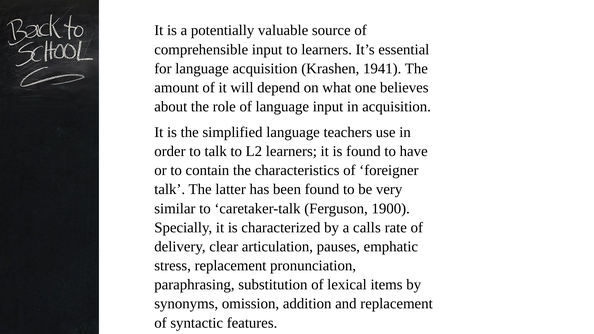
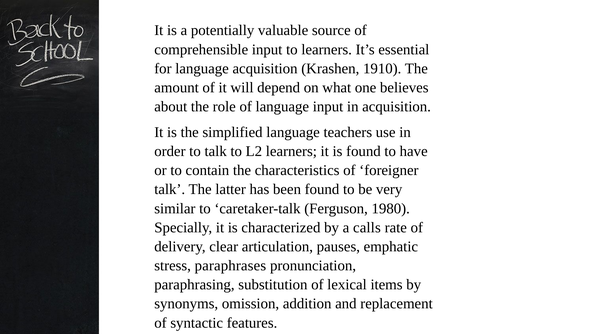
1941: 1941 -> 1910
1900: 1900 -> 1980
stress replacement: replacement -> paraphrases
